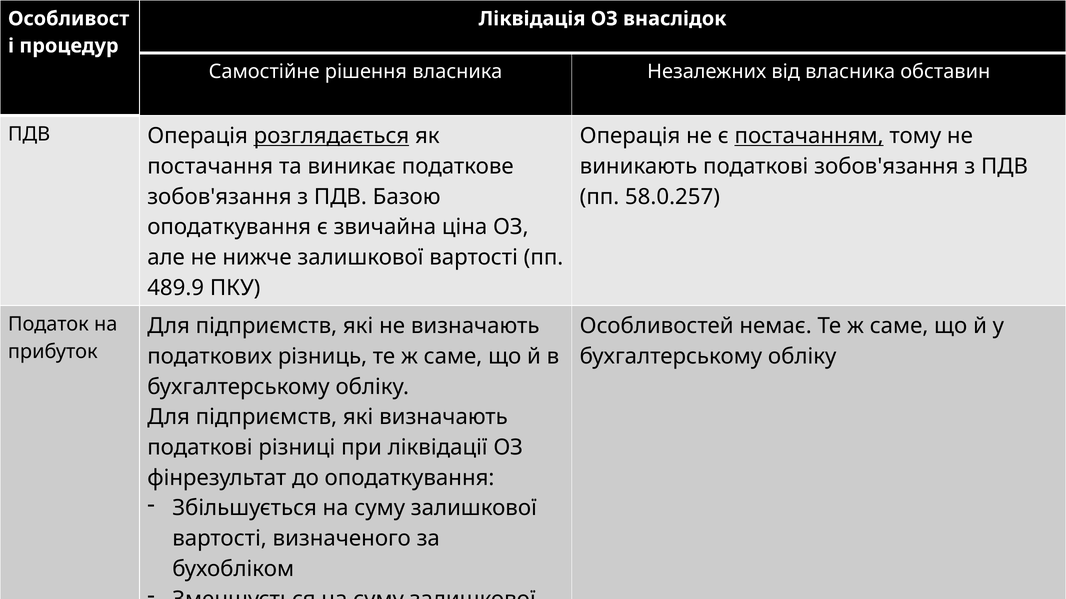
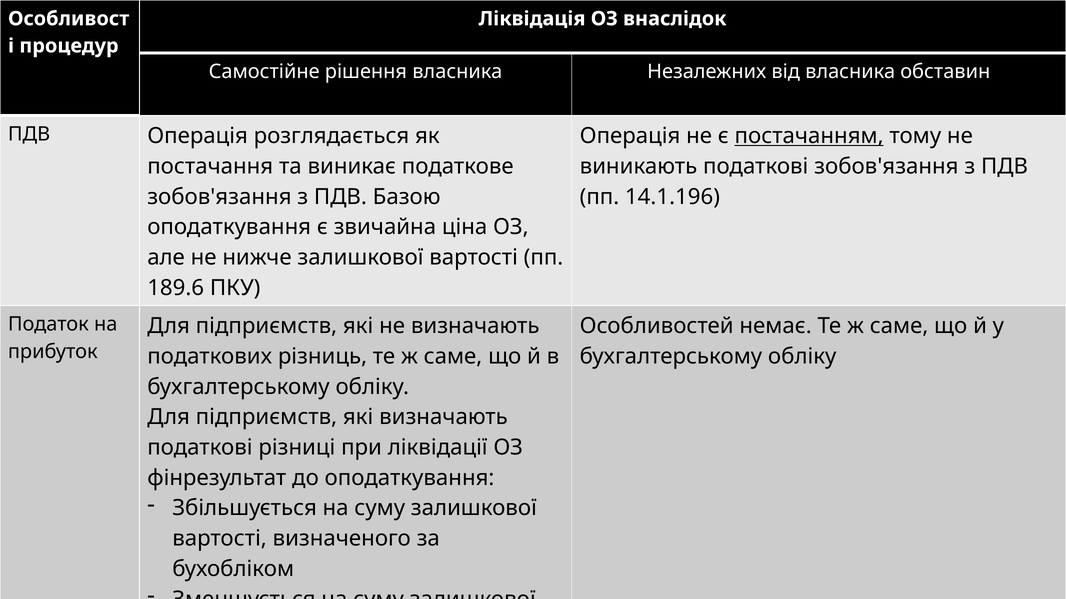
розглядається underline: present -> none
58.0.257: 58.0.257 -> 14.1.196
489.9: 489.9 -> 189.6
